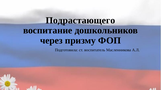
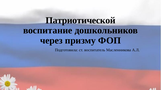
Подрастающего: Подрастающего -> Патриотической
